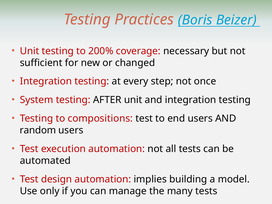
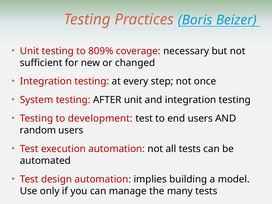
200%: 200% -> 809%
compositions: compositions -> development
